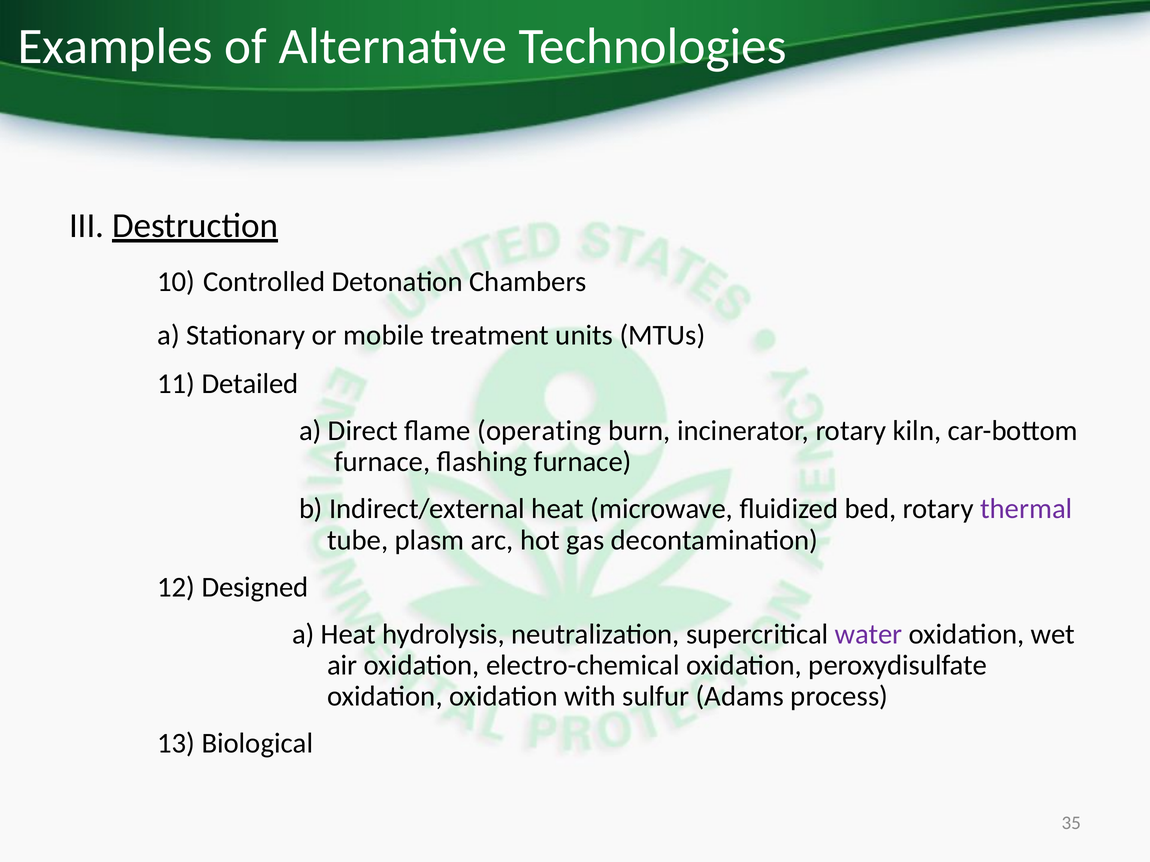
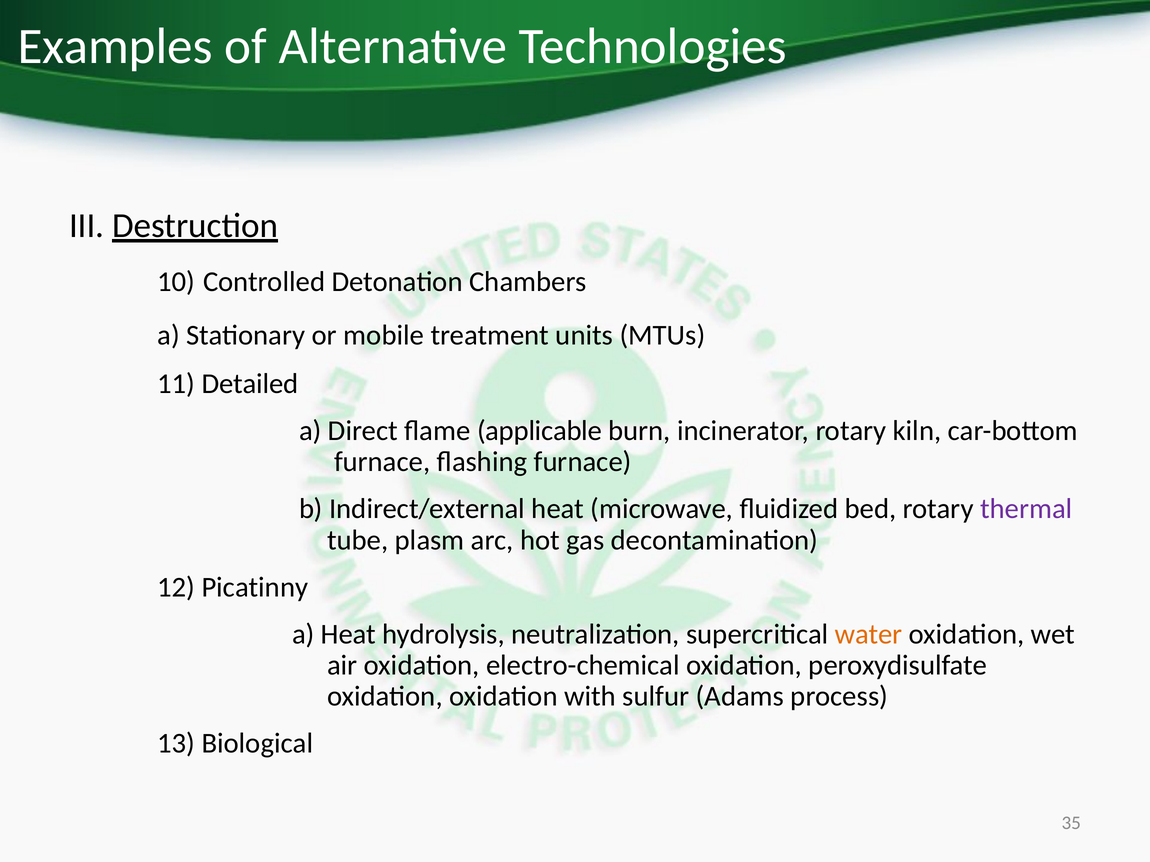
operating: operating -> applicable
Designed: Designed -> Picatinny
water colour: purple -> orange
